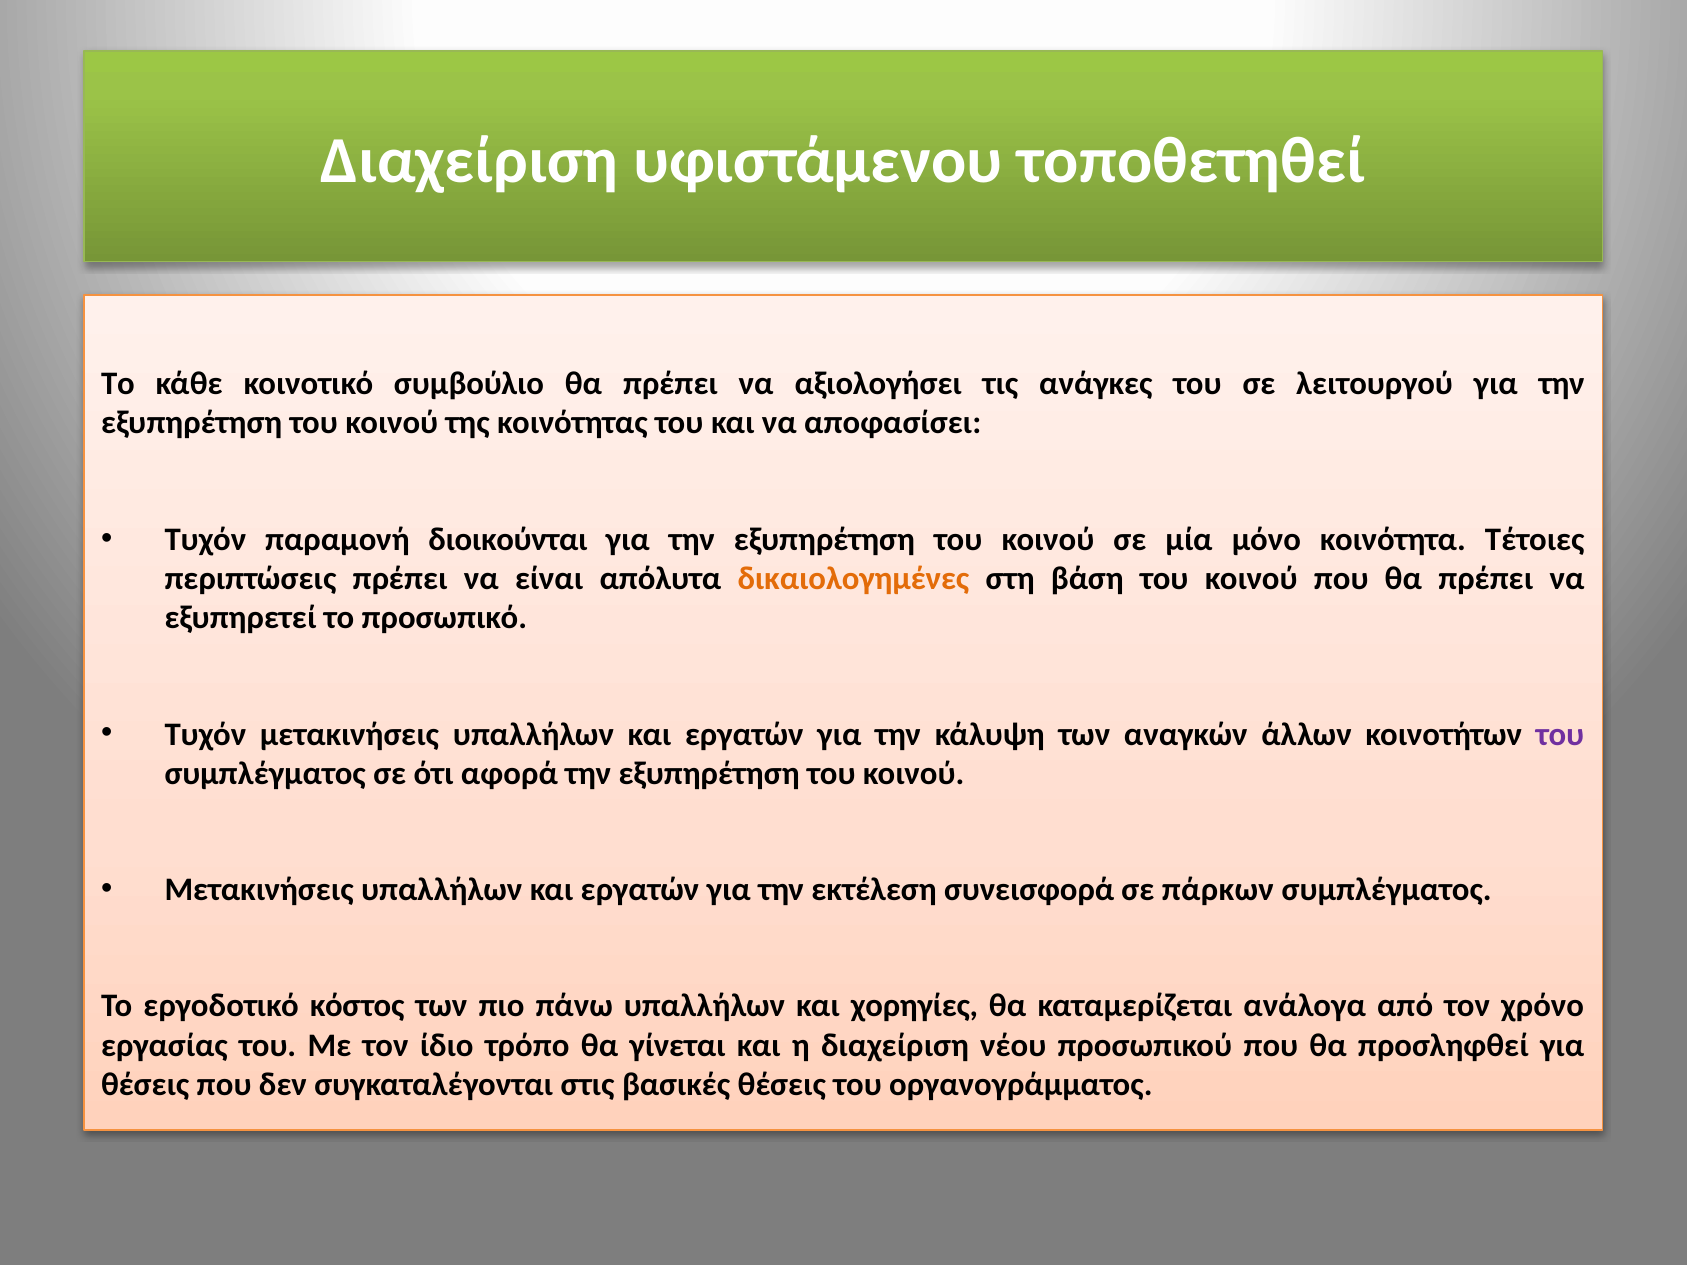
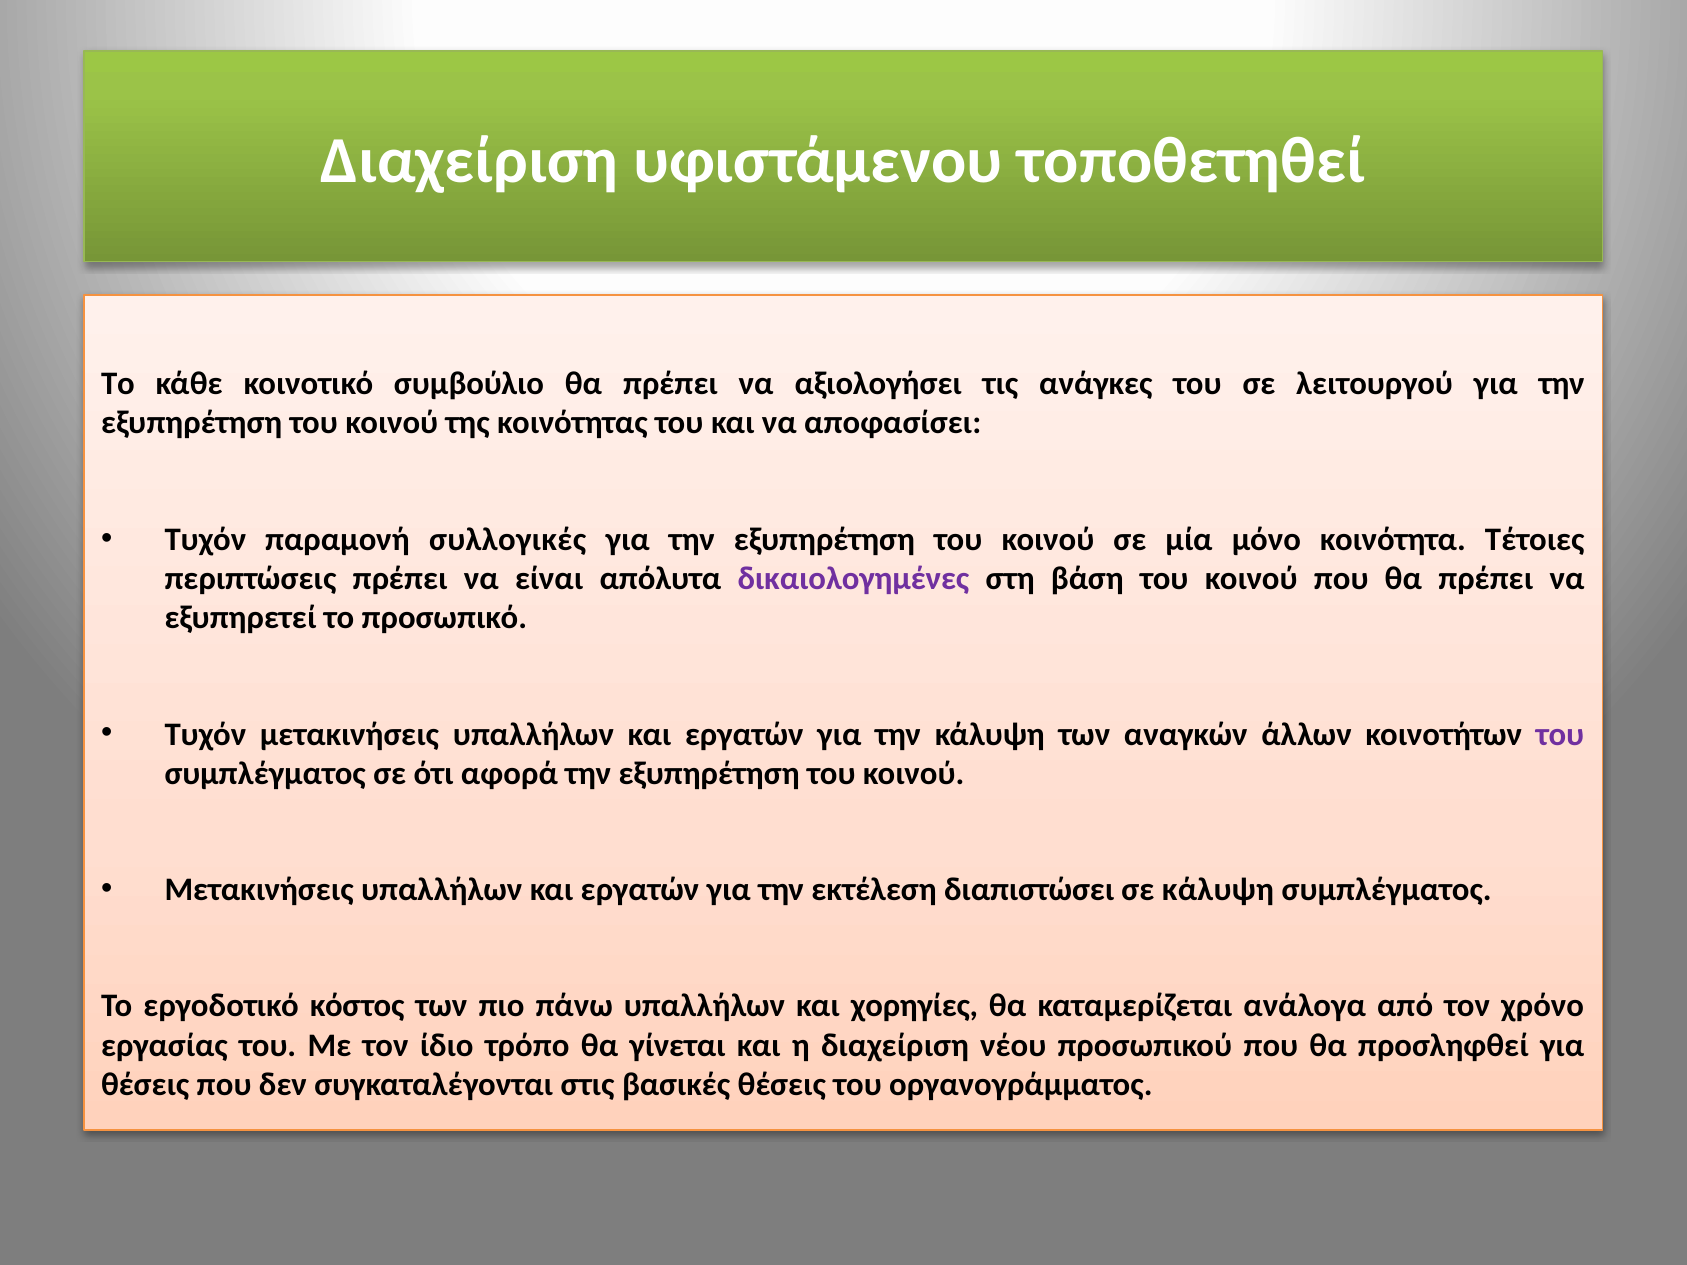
διοικούνται: διοικούνται -> συλλογικές
δικαιολογημένες colour: orange -> purple
συνεισφορά: συνεισφορά -> διαπιστώσει
σε πάρκων: πάρκων -> κάλυψη
